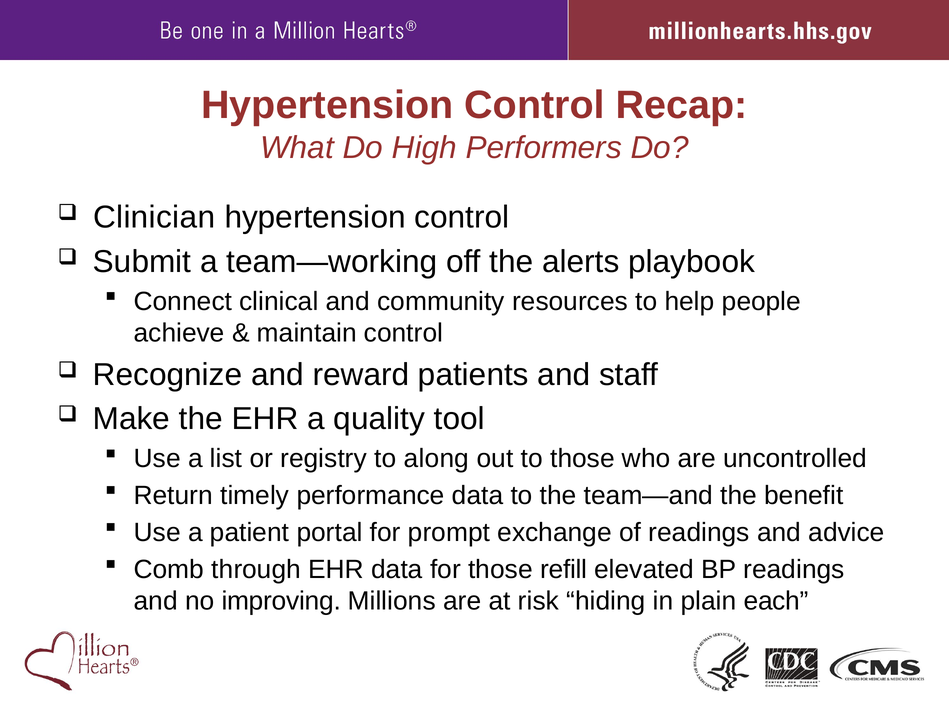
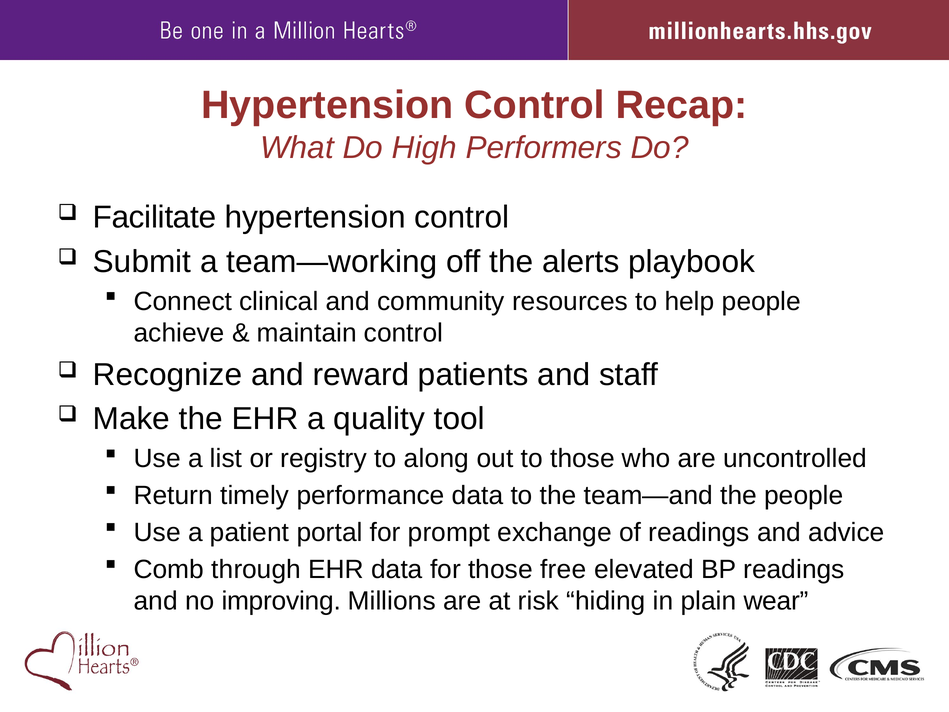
Clinician: Clinician -> Facilitate
the benefit: benefit -> people
refill: refill -> free
each: each -> wear
